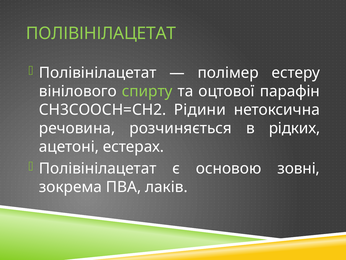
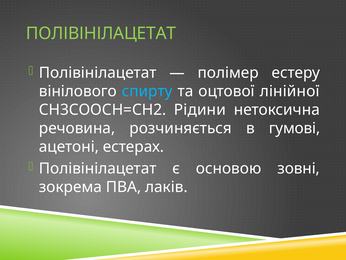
спирту colour: light green -> light blue
парафін: парафін -> лінійної
рідких: рідких -> гумові
